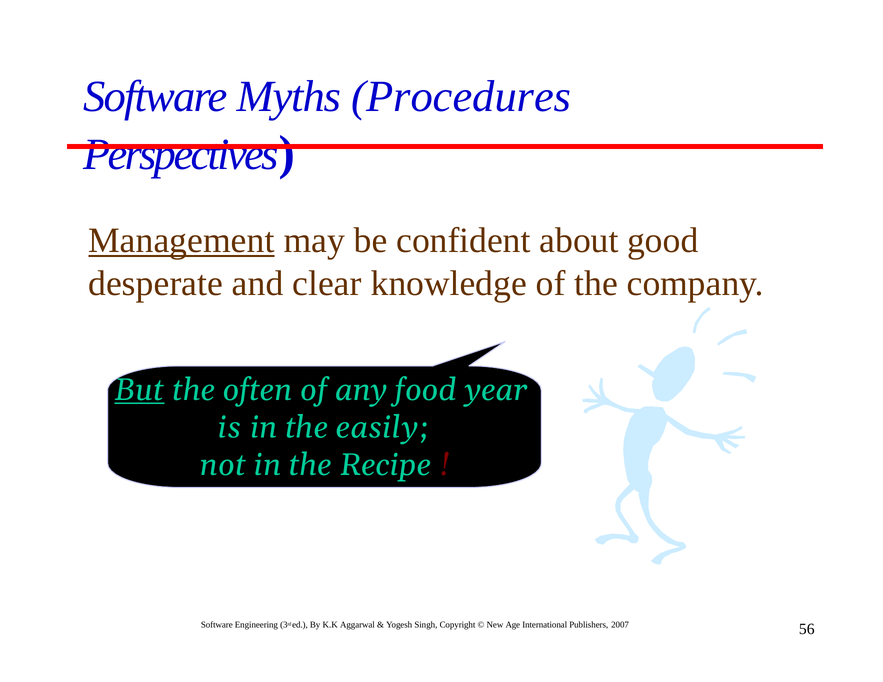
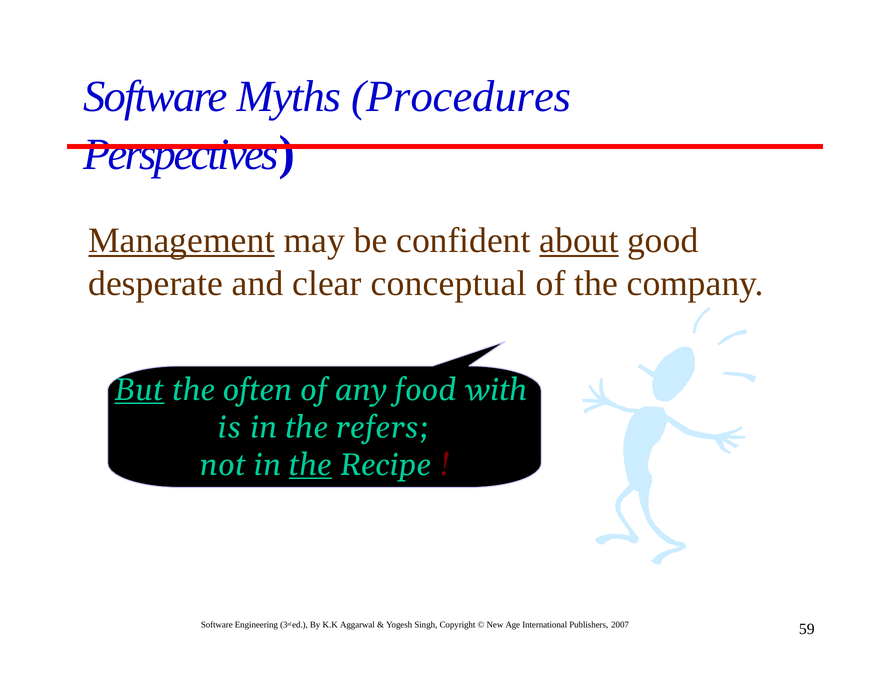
about underline: none -> present
knowledge: knowledge -> conceptual
year: year -> with
easily: easily -> refers
the at (310, 465) underline: none -> present
56: 56 -> 59
